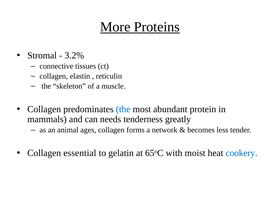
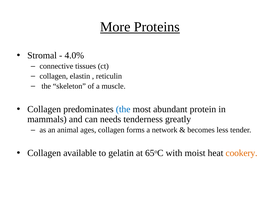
3.2%: 3.2% -> 4.0%
essential: essential -> available
cookery colour: blue -> orange
